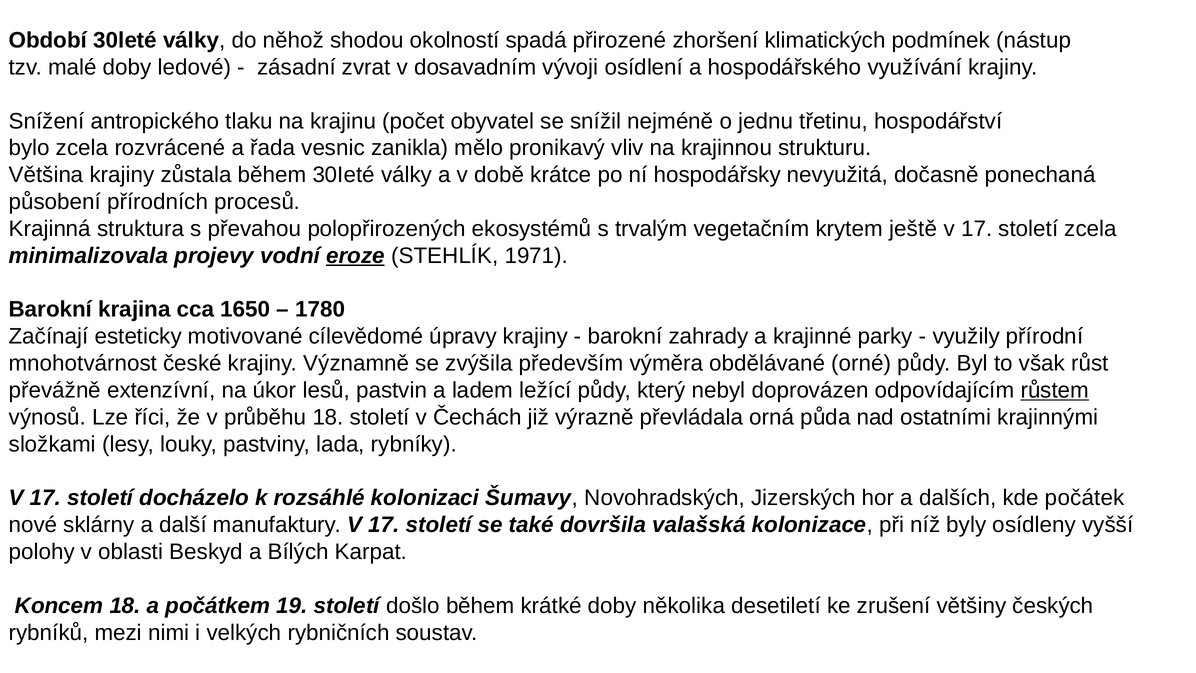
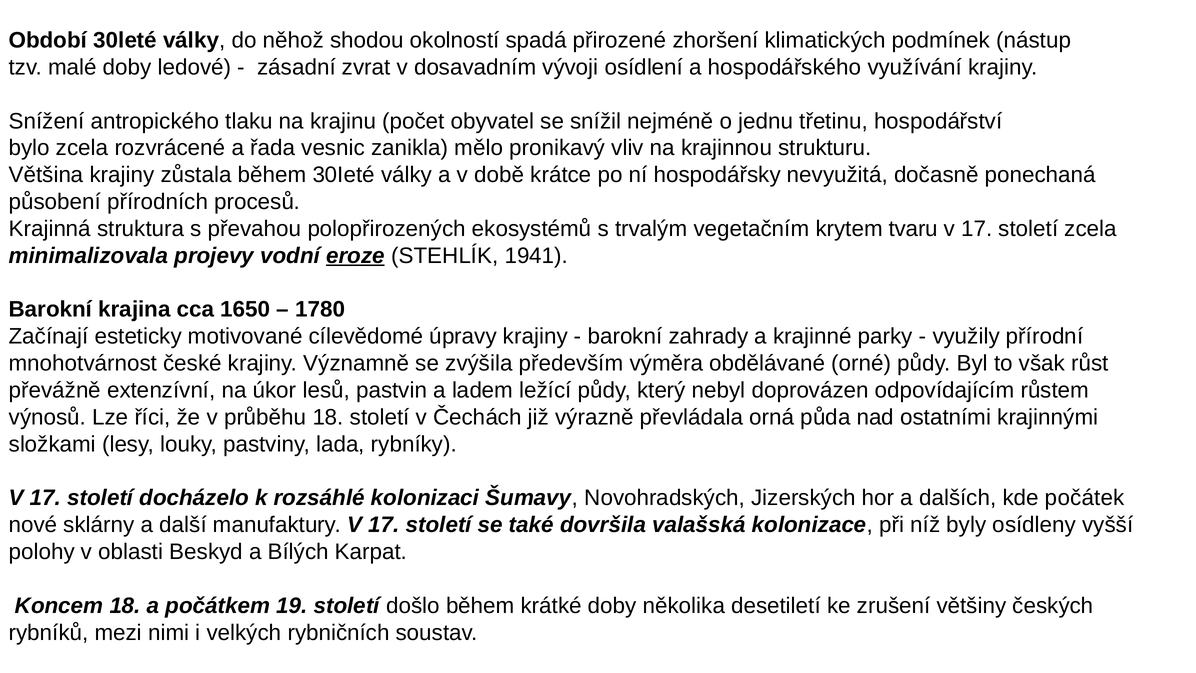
ještě: ještě -> tvaru
1971: 1971 -> 1941
růstem underline: present -> none
